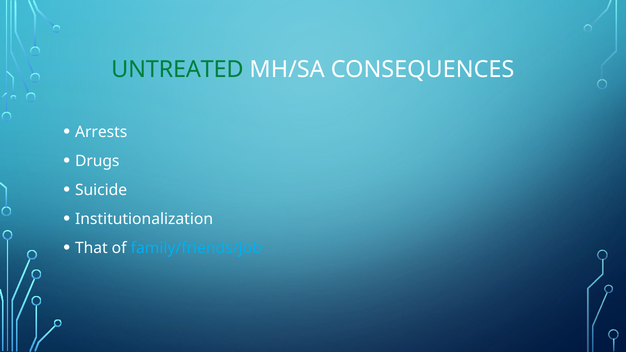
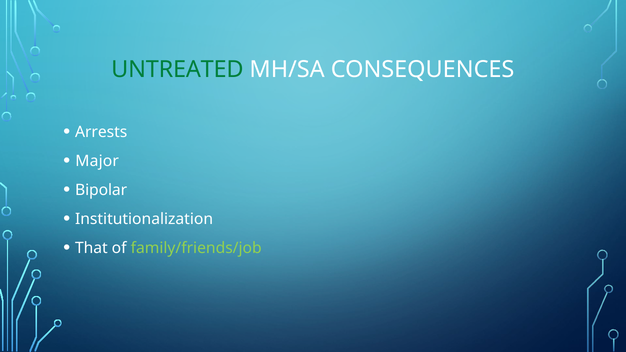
Drugs: Drugs -> Major
Suicide: Suicide -> Bipolar
family/friends/job colour: light blue -> light green
